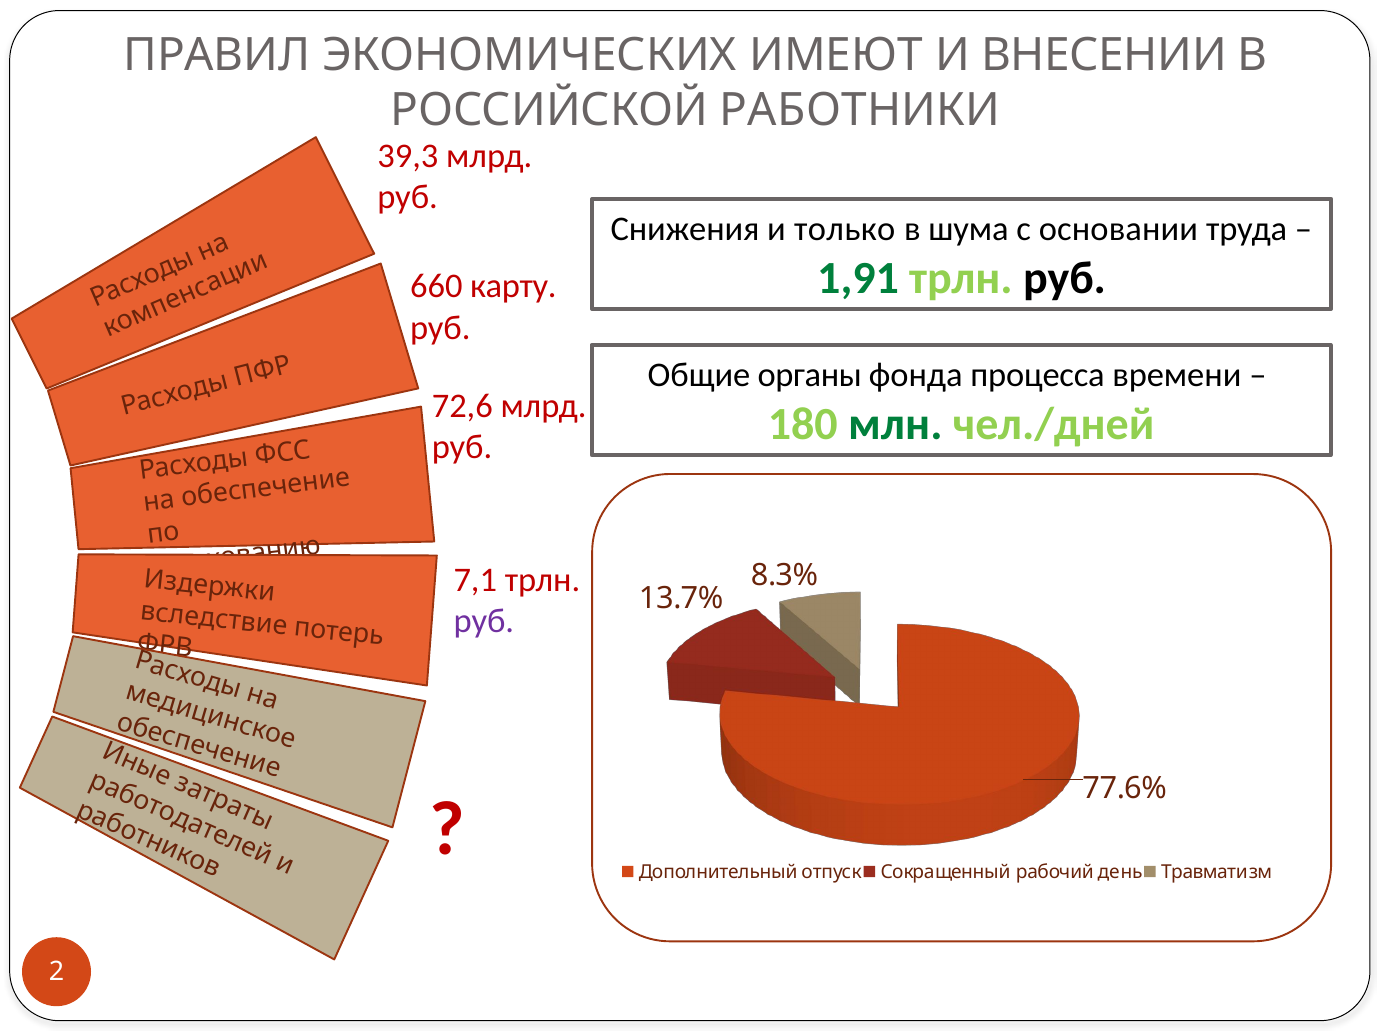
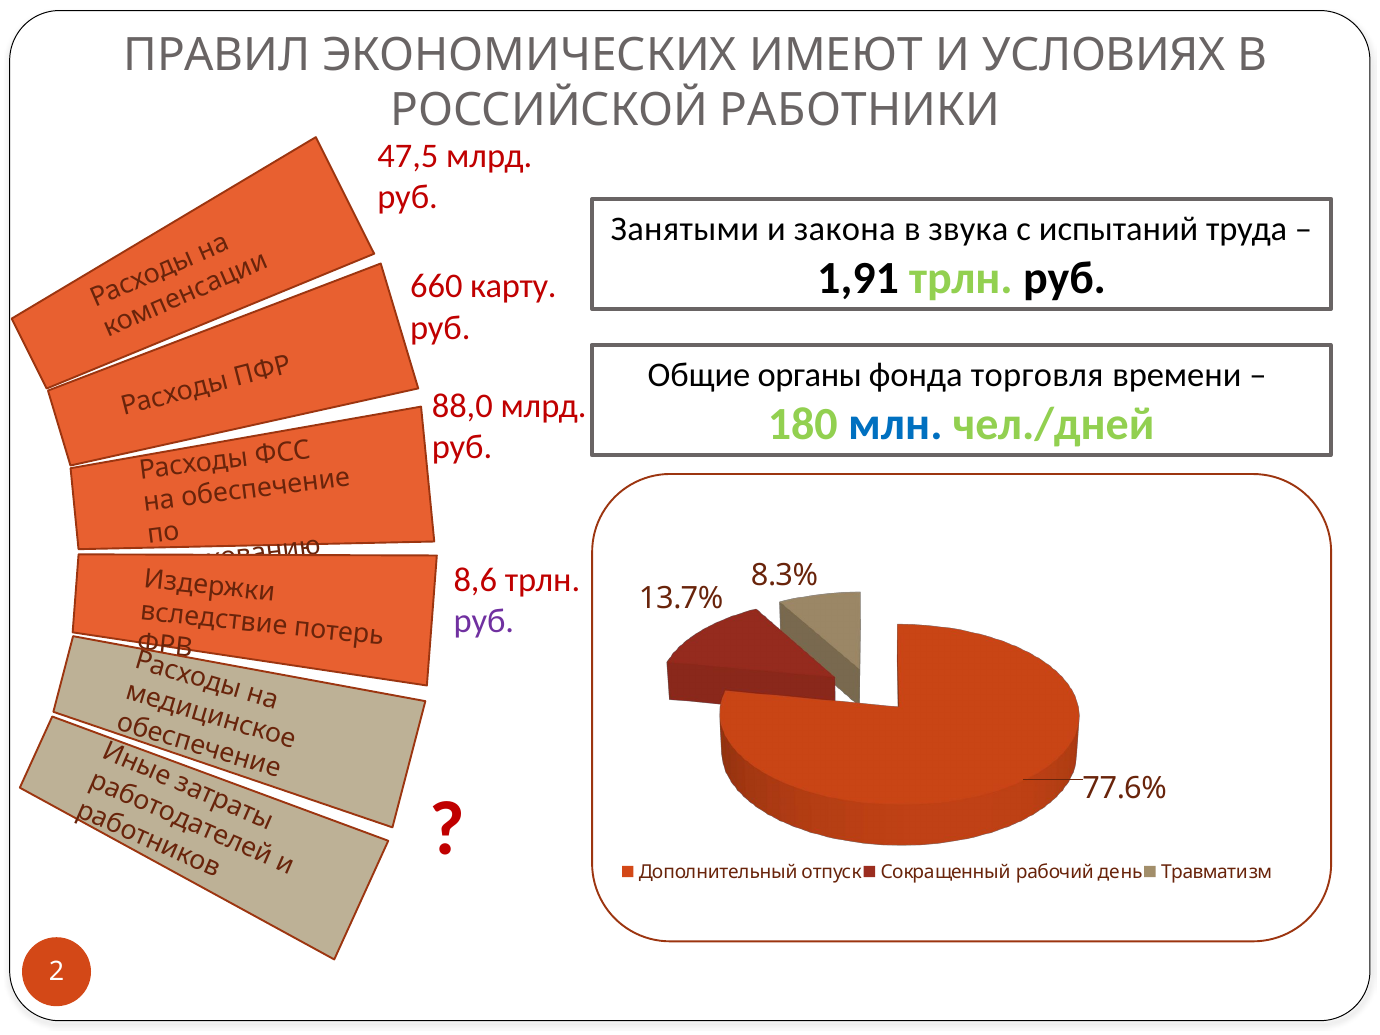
ВНЕСЕНИИ: ВНЕСЕНИИ -> УСЛОВИЯХ
39,3: 39,3 -> 47,5
Снижения: Снижения -> Занятыми
только: только -> закона
шума: шума -> звука
основании: основании -> испытаний
1,91 colour: green -> black
процесса: процесса -> торговля
72,6: 72,6 -> 88,0
млн colour: green -> blue
7,1: 7,1 -> 8,6
